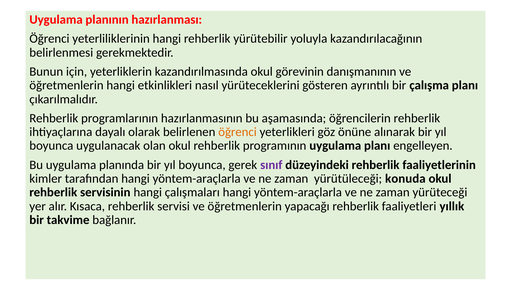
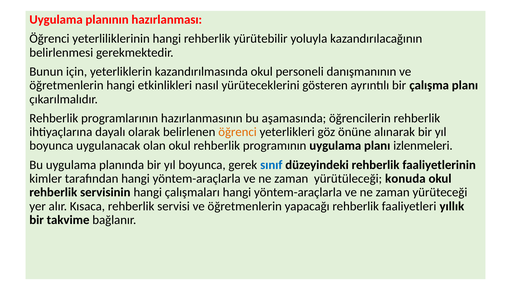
görevinin: görevinin -> personeli
engelleyen: engelleyen -> izlenmeleri
sınıf colour: purple -> blue
